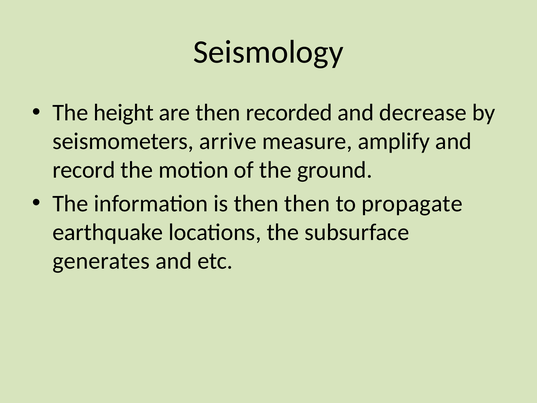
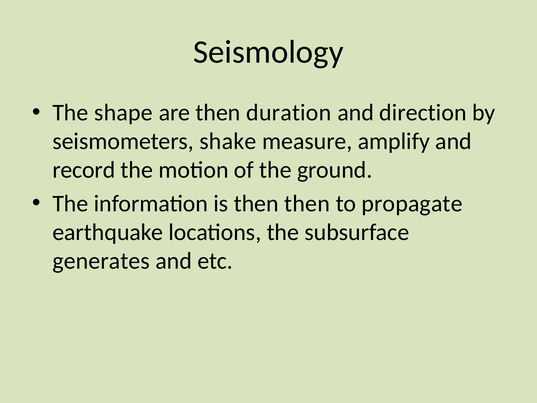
height: height -> shape
recorded: recorded -> duration
decrease: decrease -> direction
arrive: arrive -> shake
